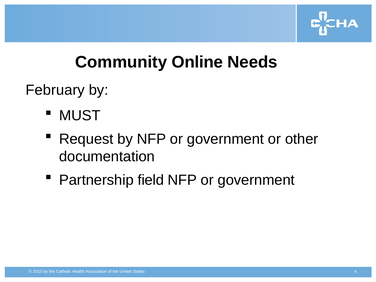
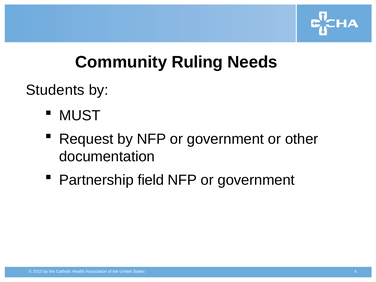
Online: Online -> Ruling
February: February -> Students
